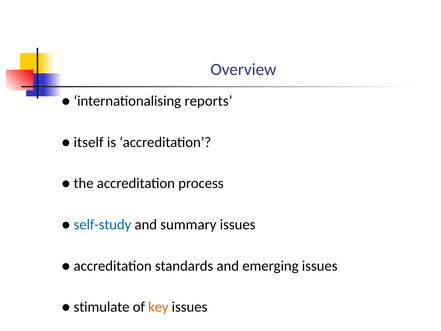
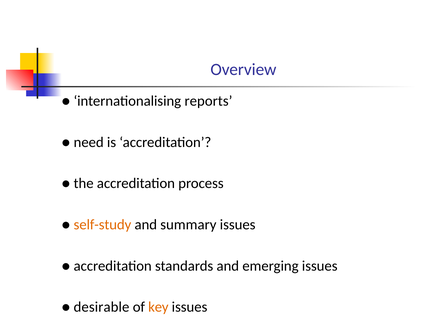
itself: itself -> need
self-study colour: blue -> orange
stimulate: stimulate -> desirable
